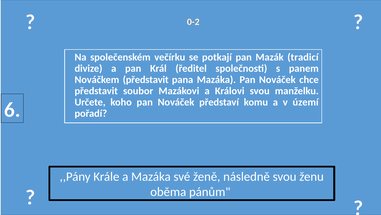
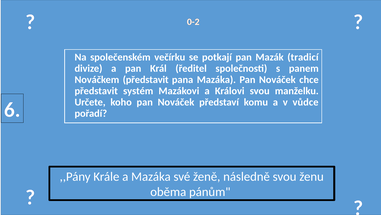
soubor: soubor -> systém
území: území -> vůdce
